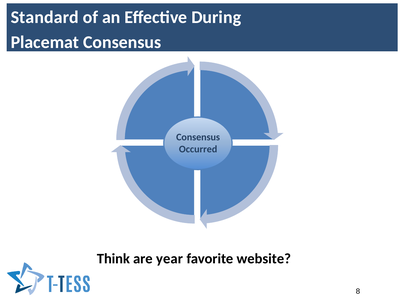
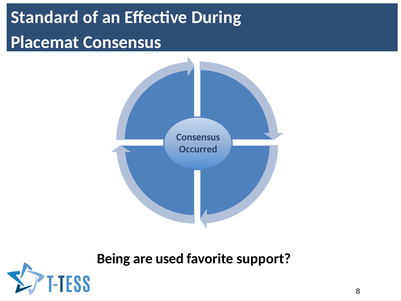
Think: Think -> Being
year: year -> used
website: website -> support
